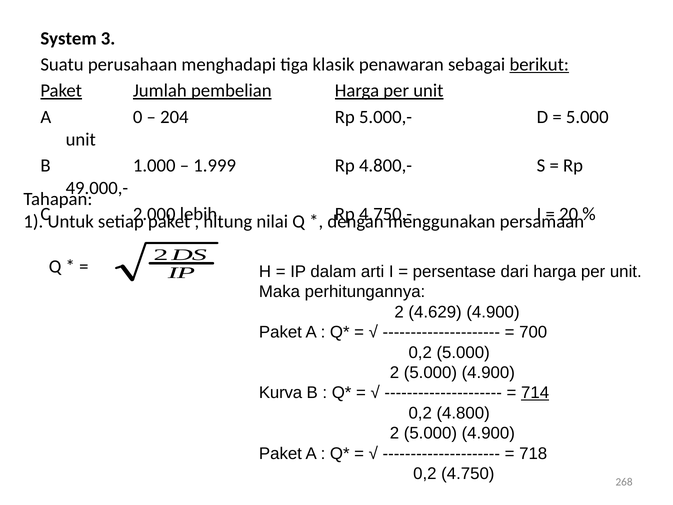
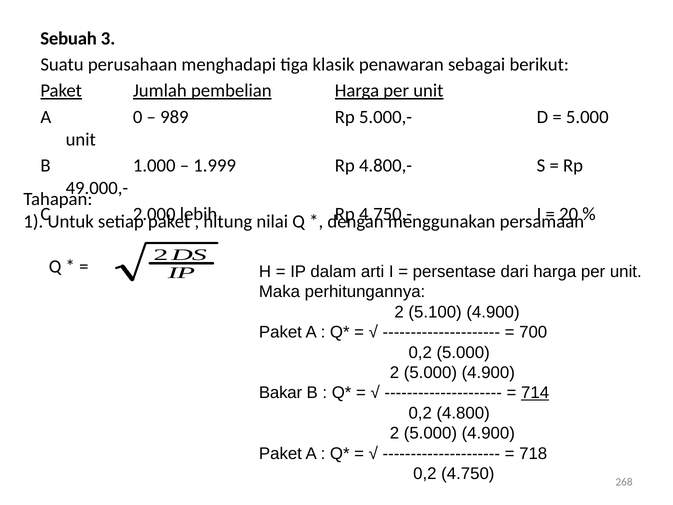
System: System -> Sebuah
berikut underline: present -> none
204: 204 -> 989
4.629: 4.629 -> 5.100
Kurva: Kurva -> Bakar
